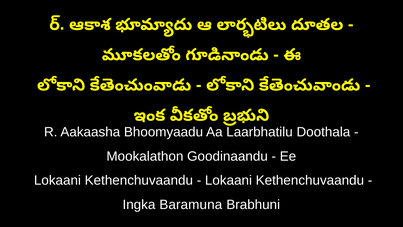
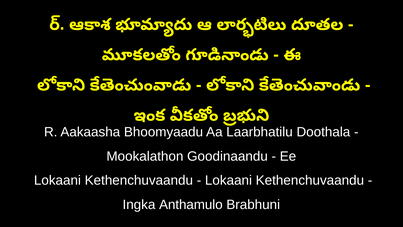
Baramuna: Baramuna -> Anthamulo
